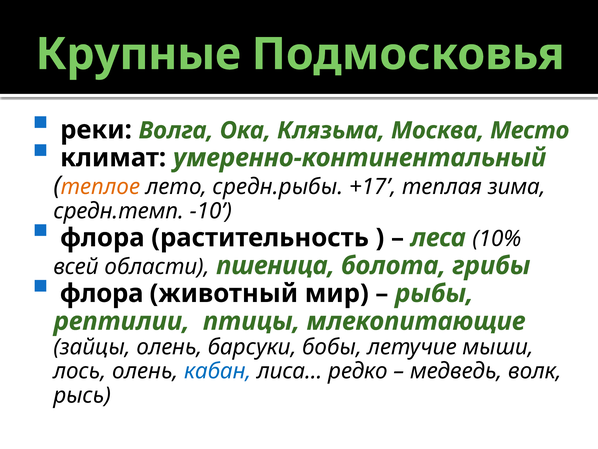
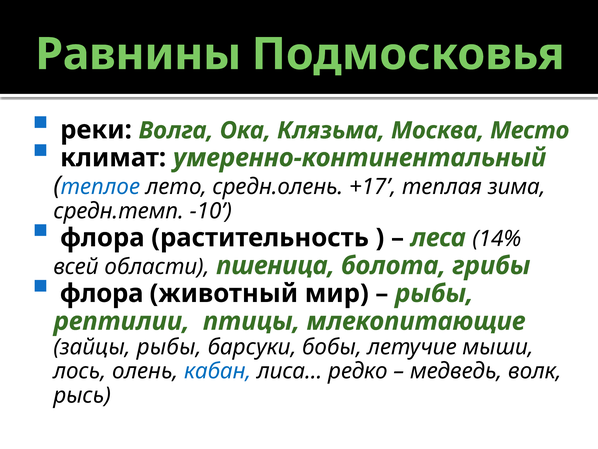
Крупные: Крупные -> Равнины
теплое colour: orange -> blue
средн.рыбы: средн.рыбы -> средн.олень
10%: 10% -> 14%
зайцы олень: олень -> рыбы
